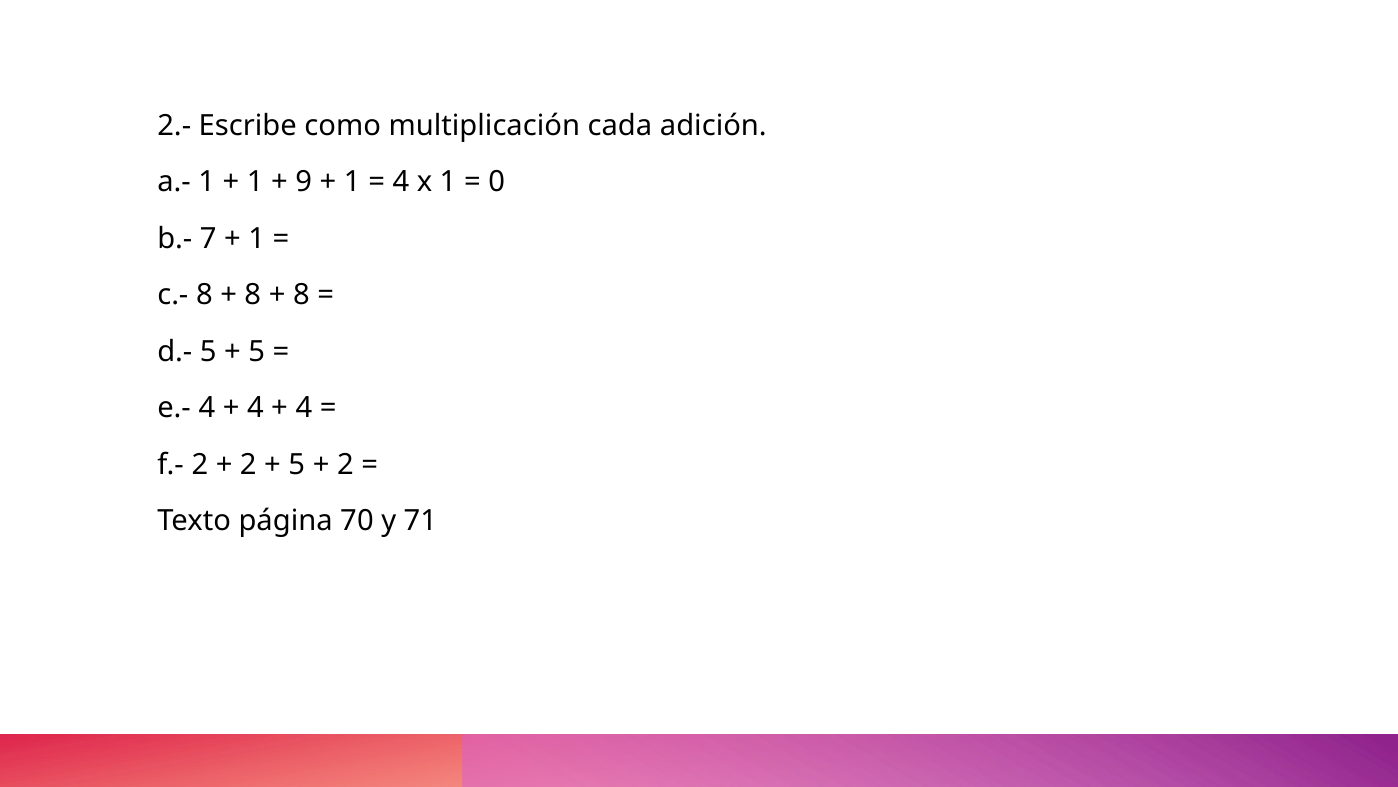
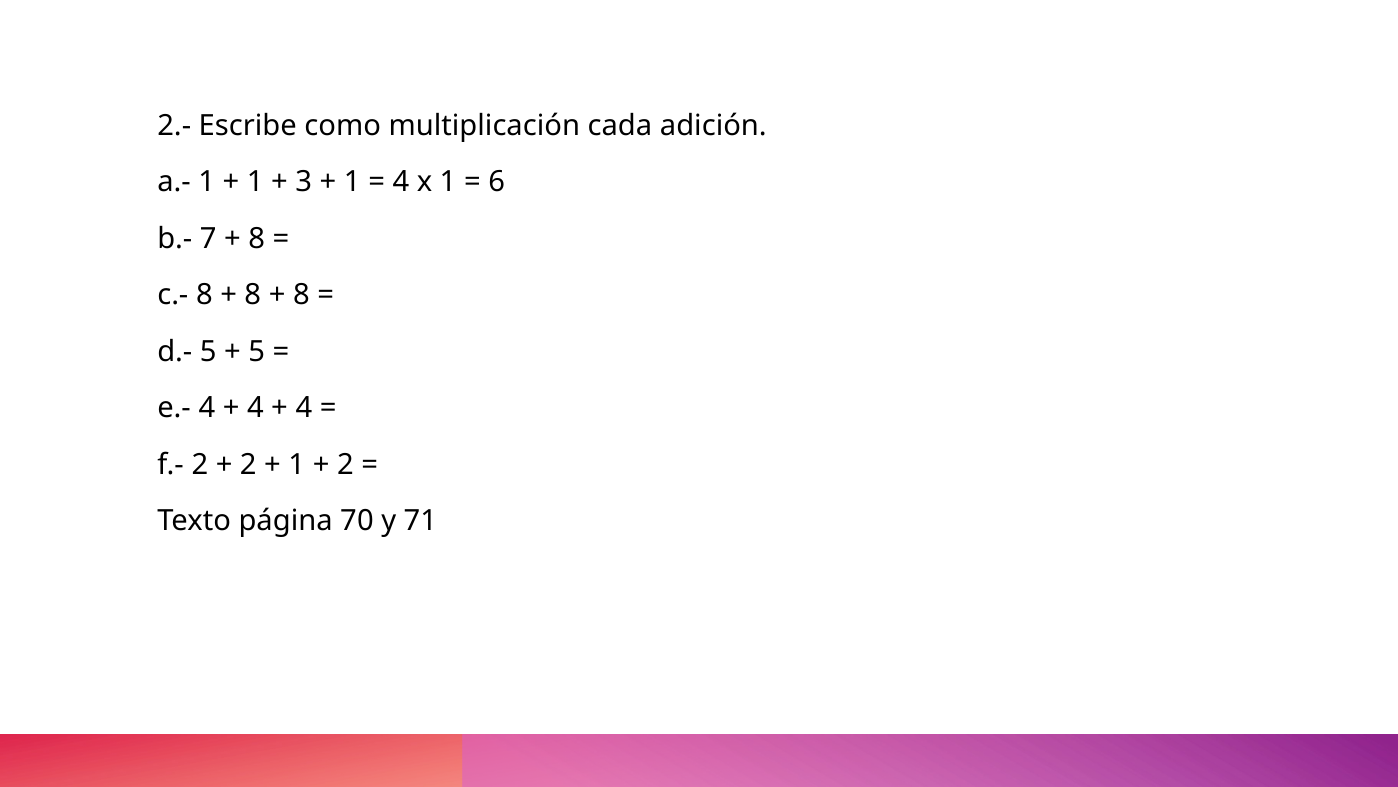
9: 9 -> 3
0: 0 -> 6
1 at (257, 238): 1 -> 8
5 at (297, 464): 5 -> 1
